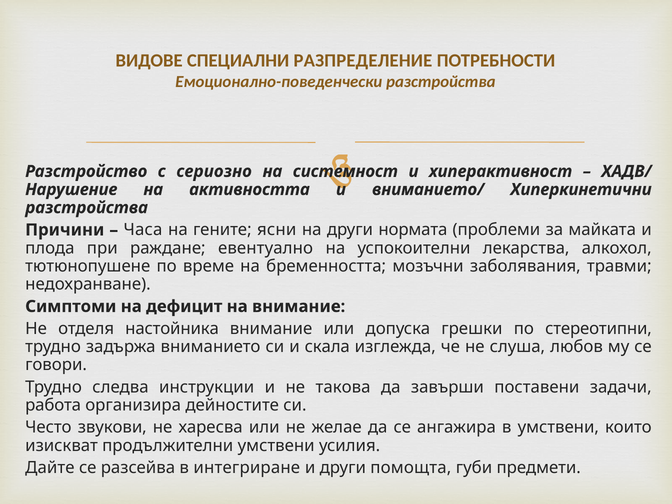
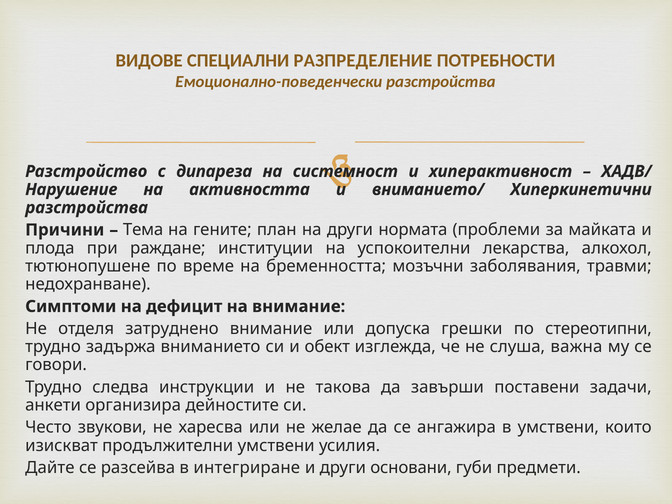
сериозно: сериозно -> дипареза
Часа: Часа -> Тема
ясни: ясни -> план
евентуално: евентуално -> институции
настойника: настойника -> затруднено
скала: скала -> обект
любов: любов -> важна
работа: работа -> анкети
помощта: помощта -> основани
